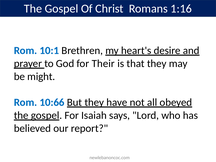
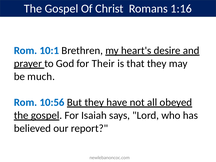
might: might -> much
10:66: 10:66 -> 10:56
